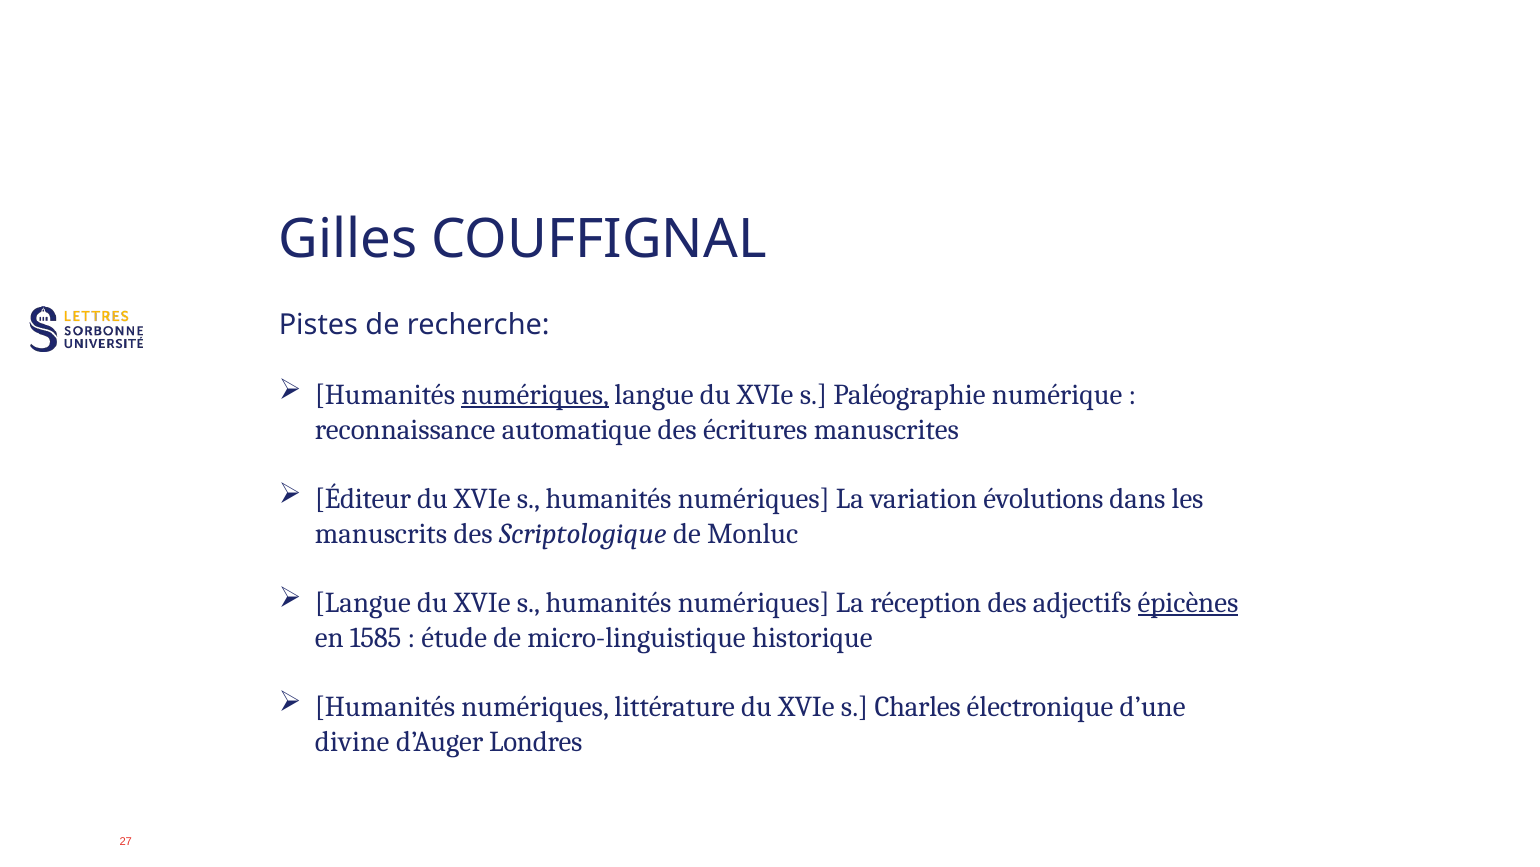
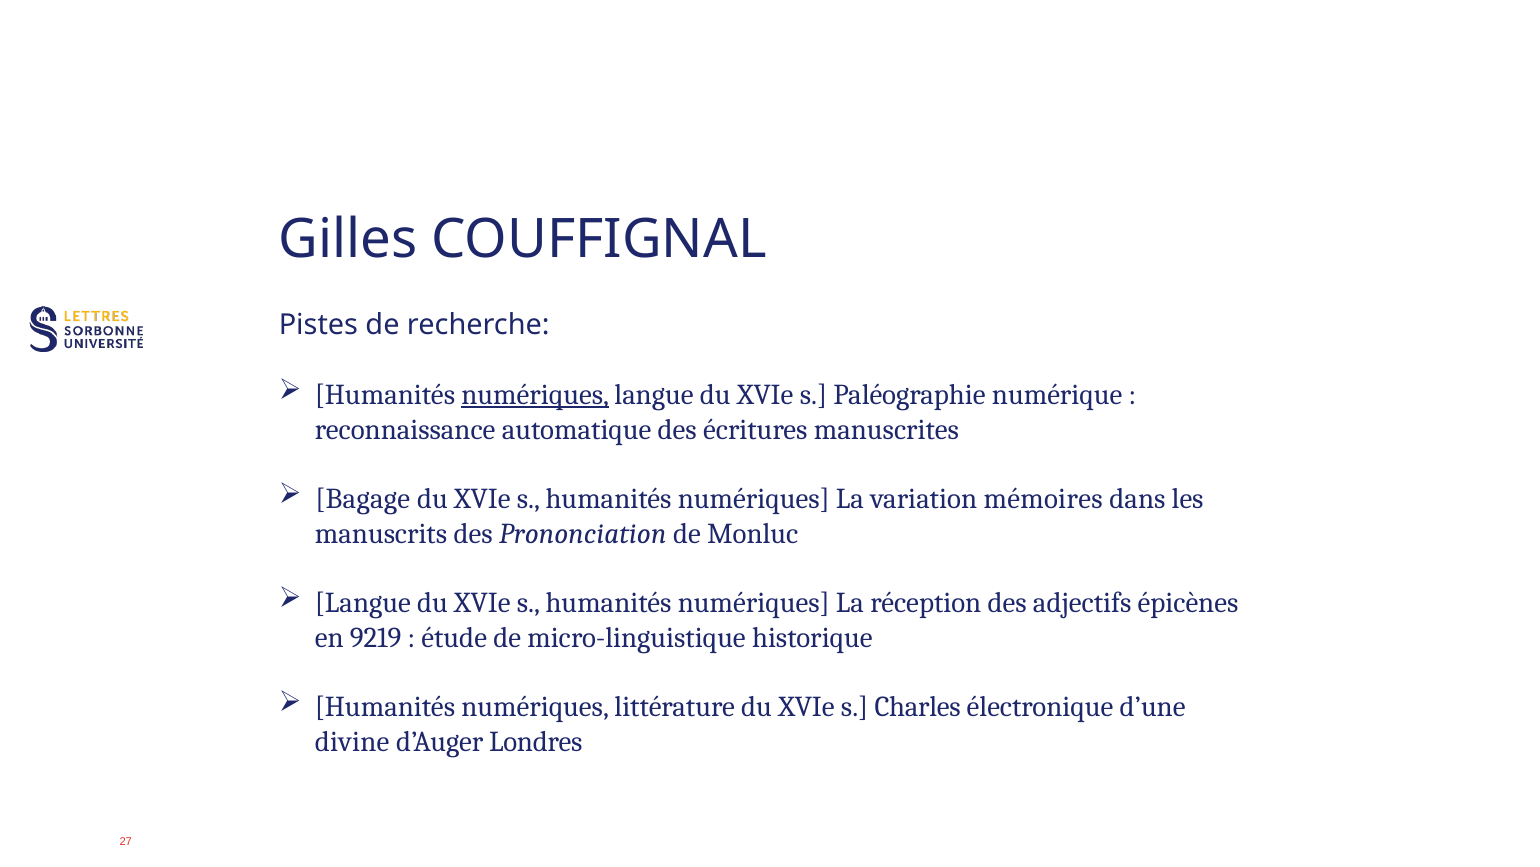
Éditeur: Éditeur -> Bagage
évolutions: évolutions -> mémoires
Scriptologique: Scriptologique -> Prononciation
épicènes underline: present -> none
1585: 1585 -> 9219
